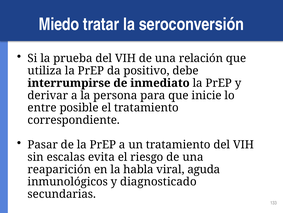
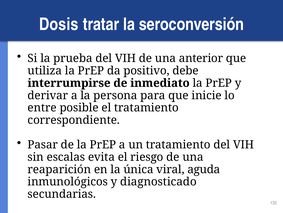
Miedo: Miedo -> Dosis
relación: relación -> anterior
habla: habla -> única
